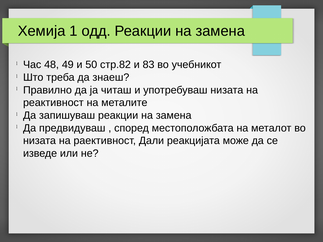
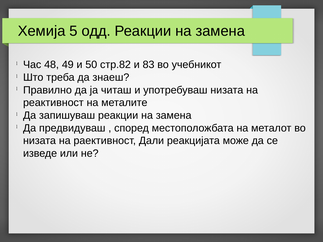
1: 1 -> 5
